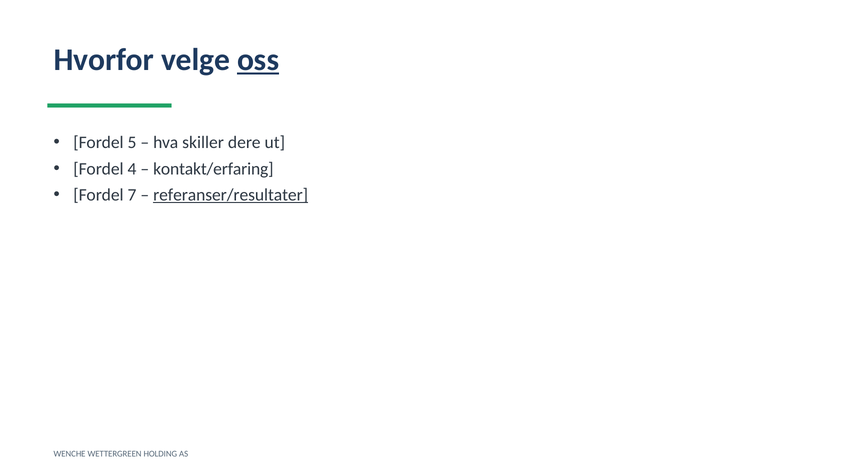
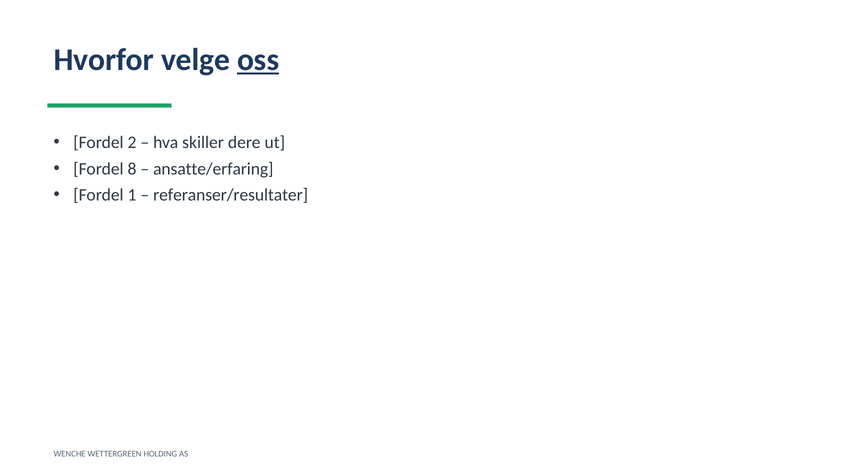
5: 5 -> 2
4: 4 -> 8
kontakt/erfaring: kontakt/erfaring -> ansatte/erfaring
7: 7 -> 1
referanser/resultater underline: present -> none
